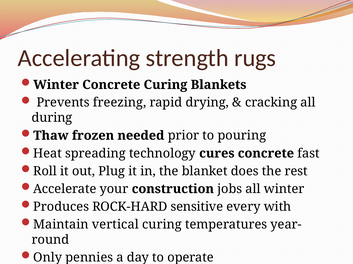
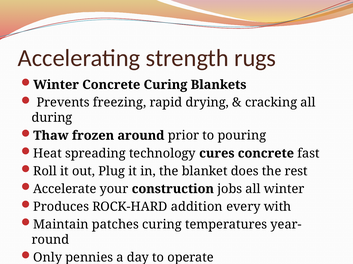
needed: needed -> around
sensitive: sensitive -> addition
vertical: vertical -> patches
